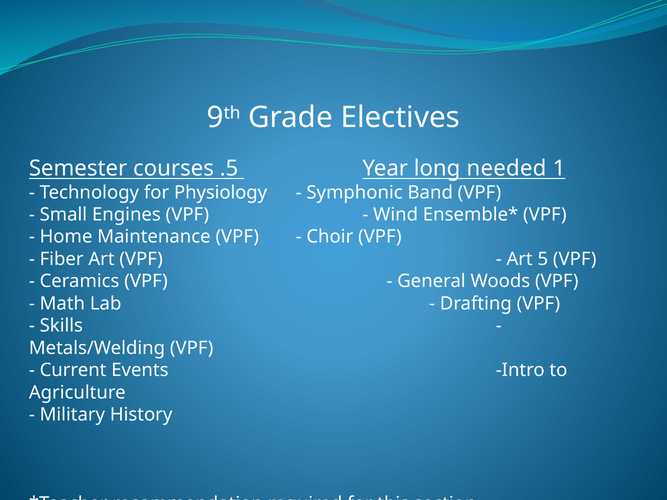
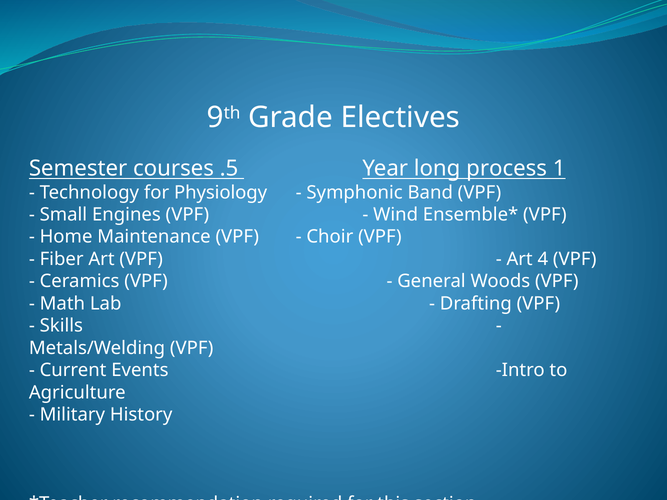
needed: needed -> process
5: 5 -> 4
